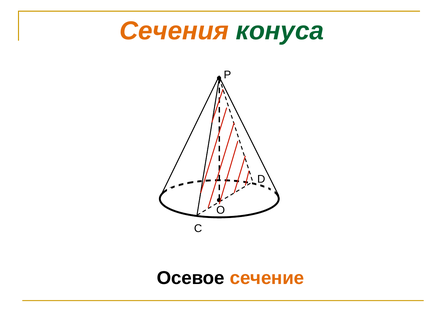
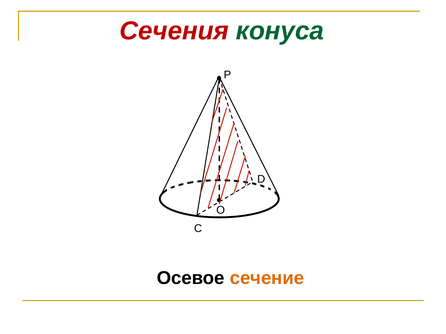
Сечения colour: orange -> red
